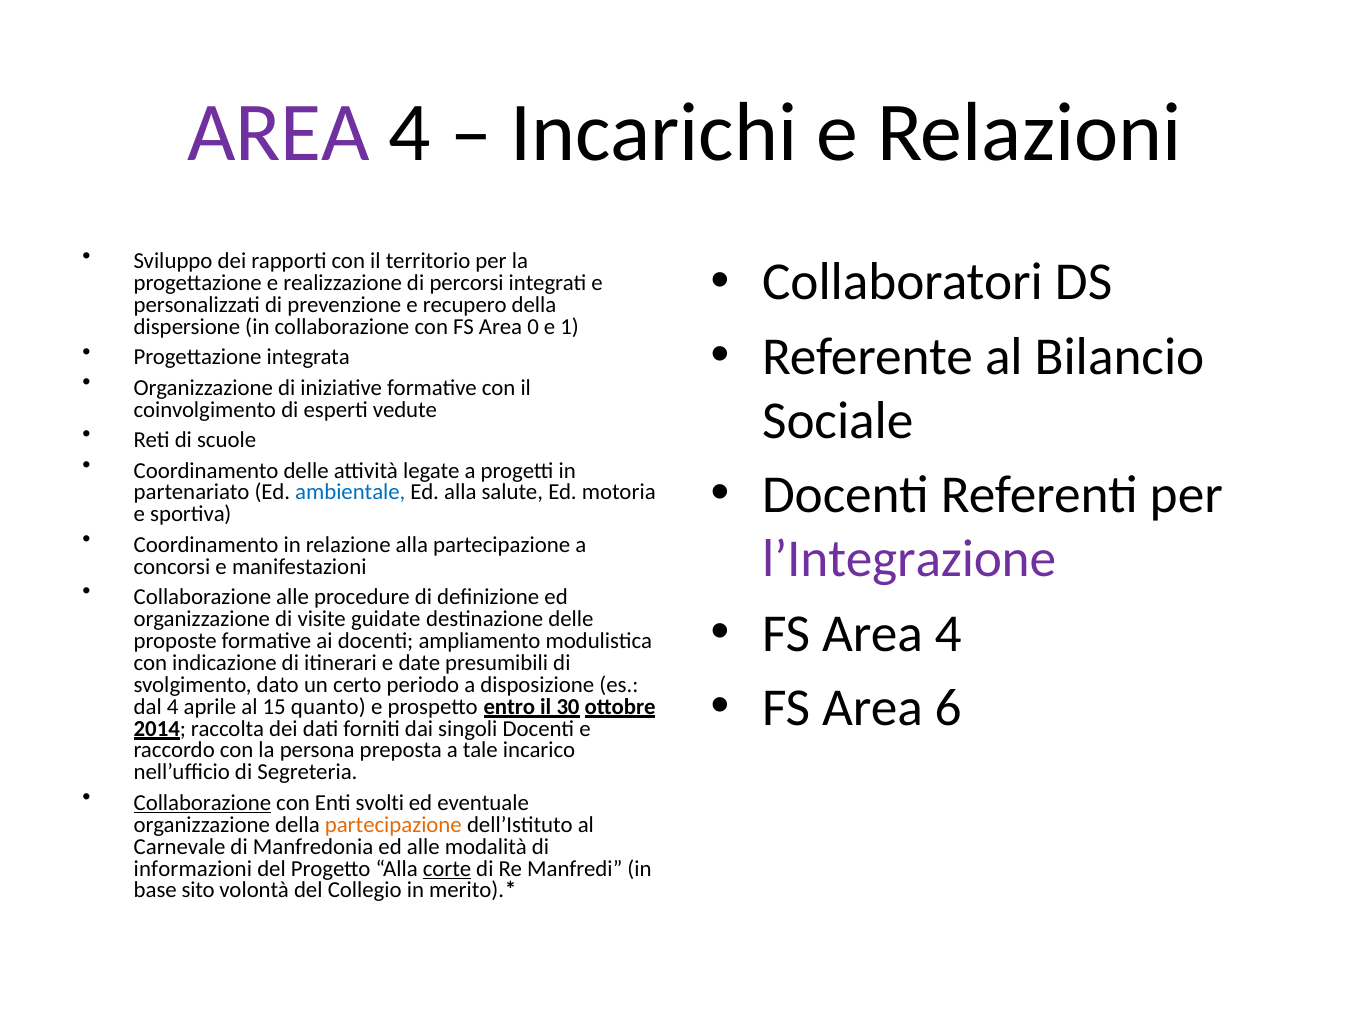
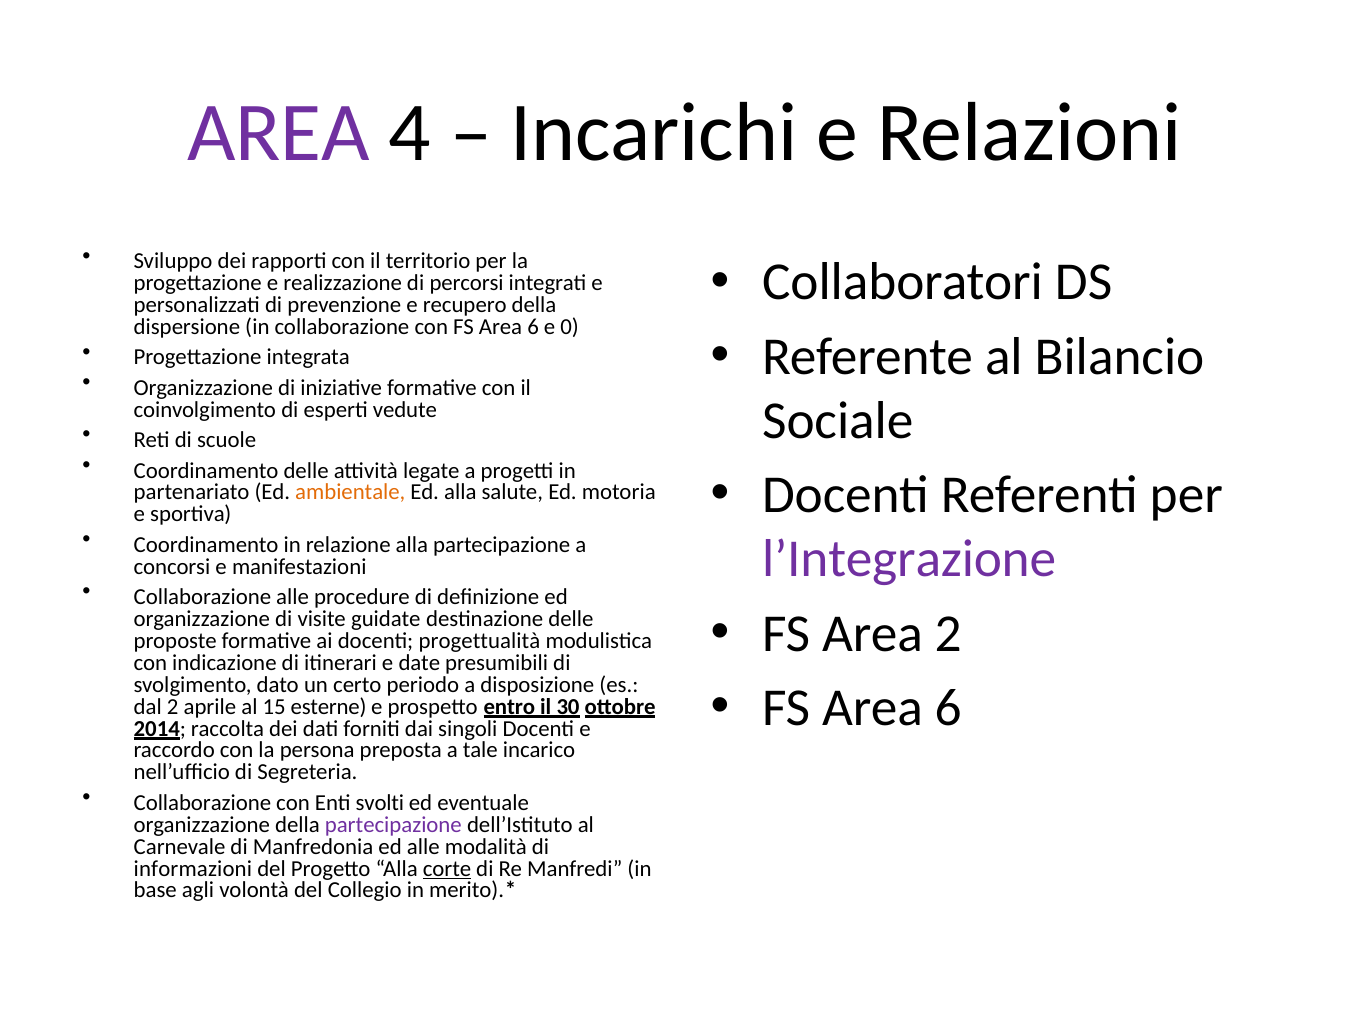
con FS Area 0: 0 -> 6
1: 1 -> 0
ambientale colour: blue -> orange
FS Area 4: 4 -> 2
ampliamento: ampliamento -> progettualità
dal 4: 4 -> 2
quanto: quanto -> esterne
Collaborazione at (202, 803) underline: present -> none
partecipazione at (393, 825) colour: orange -> purple
sito: sito -> agli
